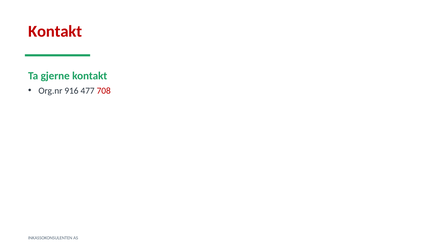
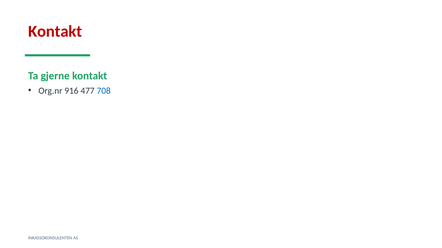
708 colour: red -> blue
